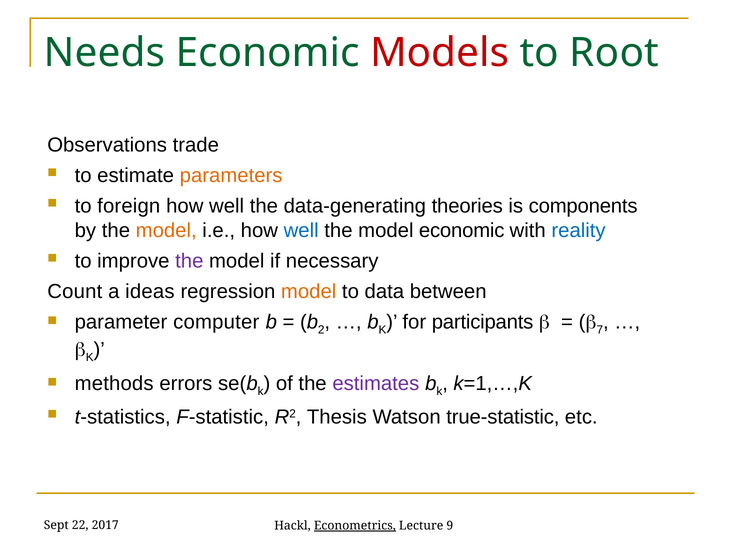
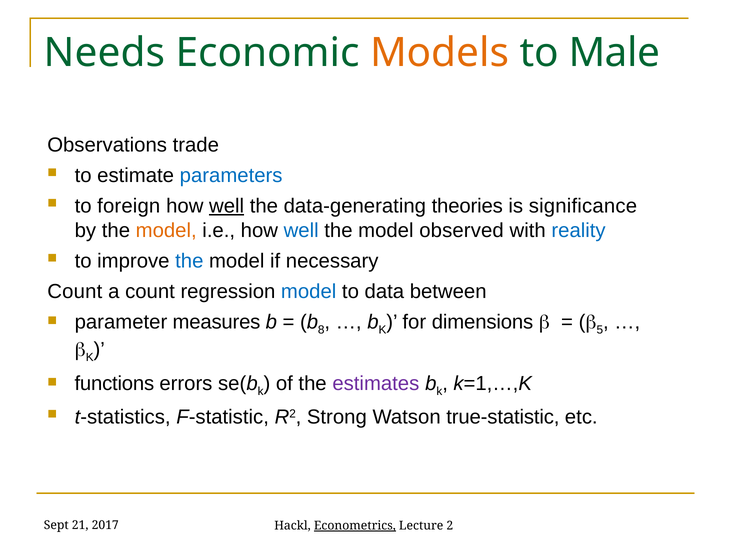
Models colour: red -> orange
Root: Root -> Male
parameters colour: orange -> blue
well at (227, 206) underline: none -> present
components: components -> significance
model economic: economic -> observed
the at (189, 261) colour: purple -> blue
a ideas: ideas -> count
model at (309, 291) colour: orange -> blue
computer: computer -> measures
2: 2 -> 8
participants: participants -> dimensions
7: 7 -> 5
methods: methods -> functions
Thesis: Thesis -> Strong
22: 22 -> 21
9: 9 -> 2
